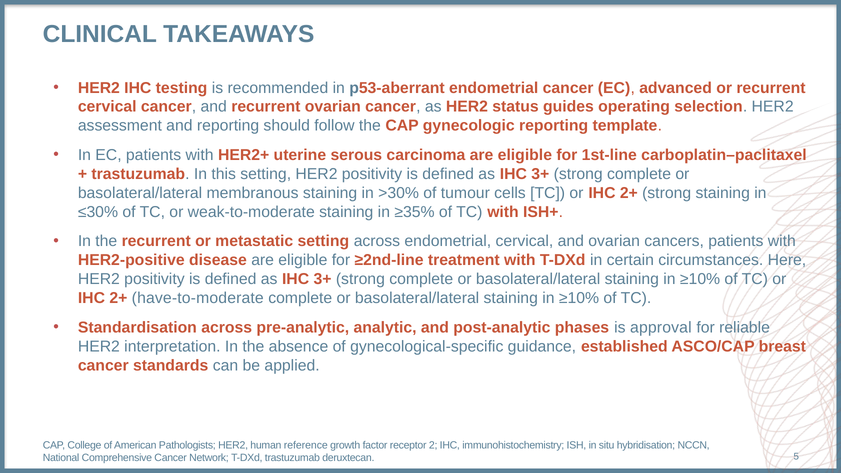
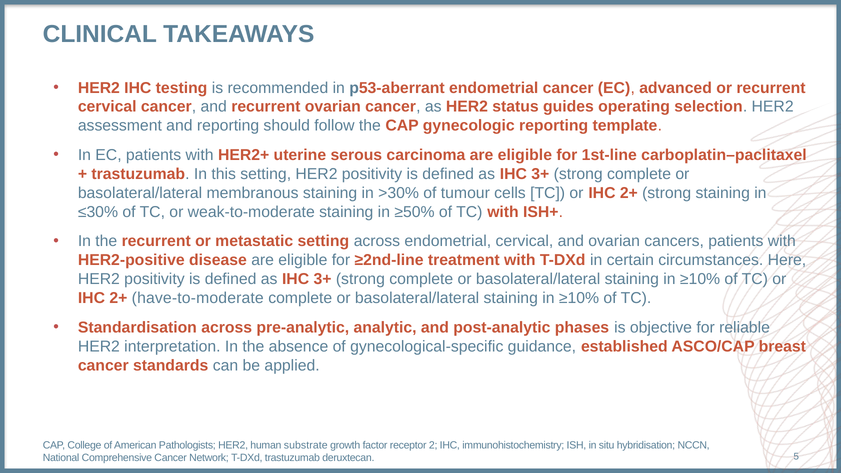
≥35%: ≥35% -> ≥50%
approval: approval -> objective
reference: reference -> substrate
